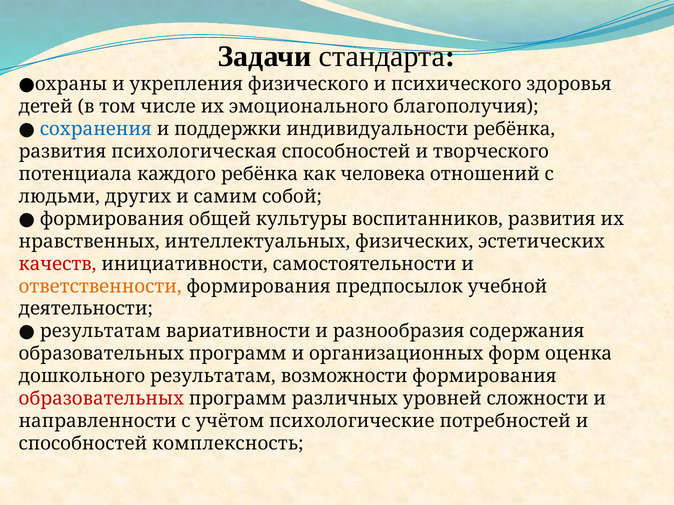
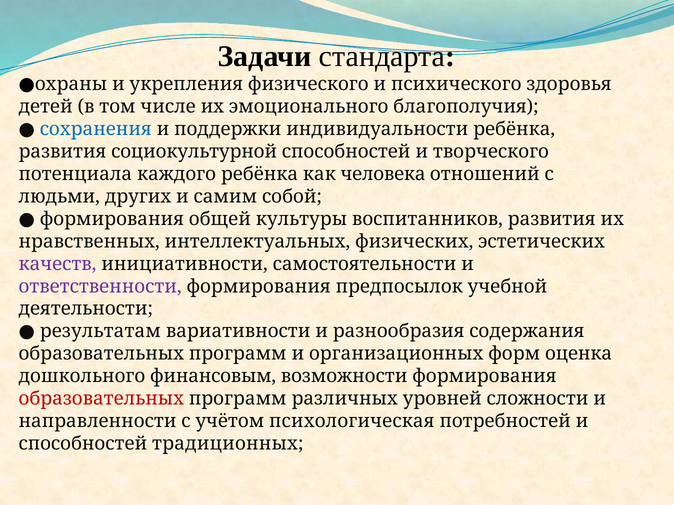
психологическая: психологическая -> социокультурной
качеств colour: red -> purple
ответственности colour: orange -> purple
дошкольного результатам: результатам -> финансовым
психологические: психологические -> психологическая
комплексность: комплексность -> традиционных
